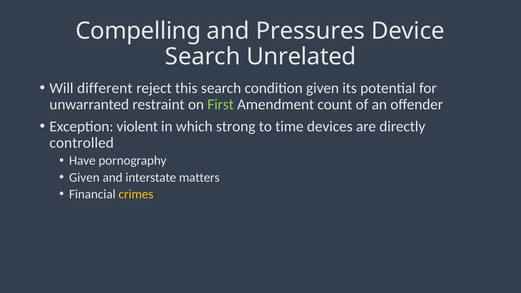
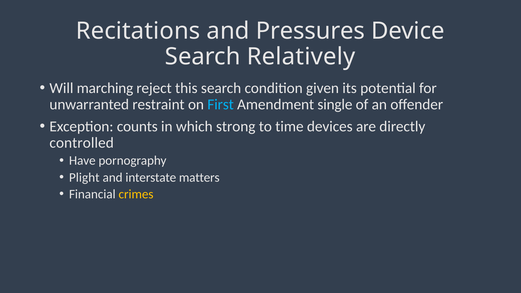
Compelling: Compelling -> Recitations
Unrelated: Unrelated -> Relatively
different: different -> marching
First colour: light green -> light blue
count: count -> single
violent: violent -> counts
Given at (84, 177): Given -> Plight
